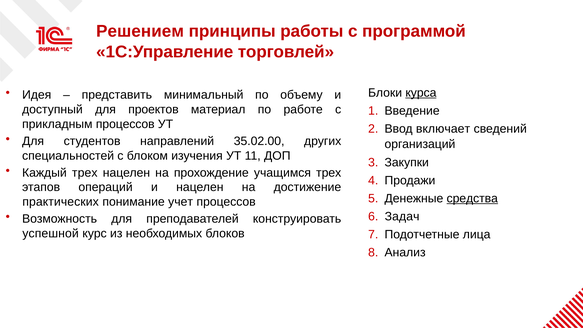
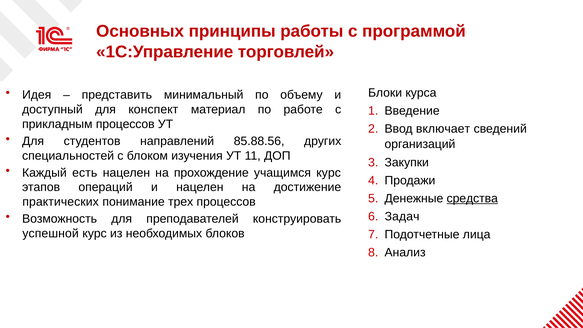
Решением: Решением -> Основных
курса underline: present -> none
проектов: проектов -> конспект
35.02.00: 35.02.00 -> 85.88.56
Каждый трех: трех -> есть
учащимся трех: трех -> курс
учет: учет -> трех
